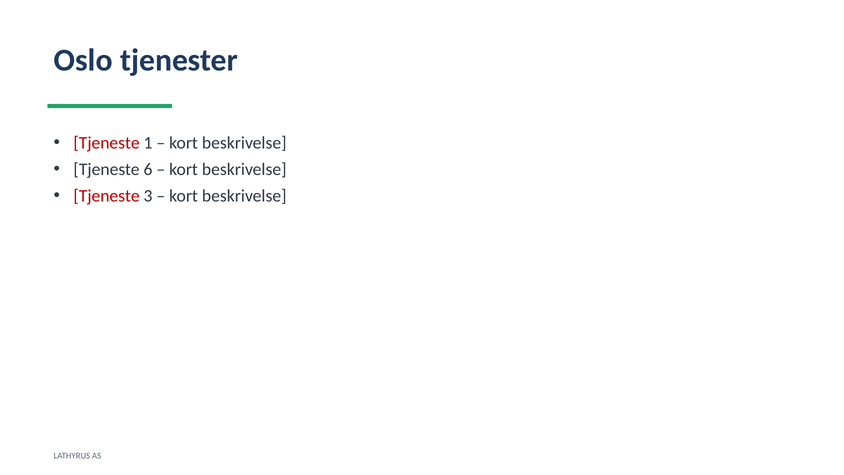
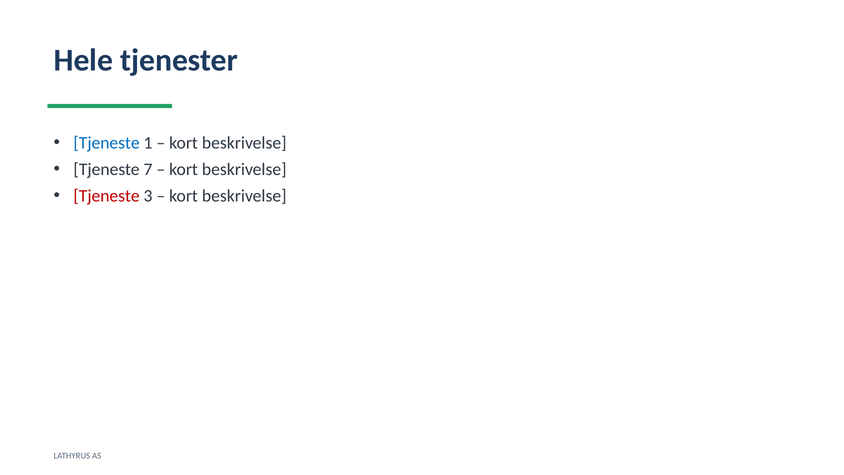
Oslo: Oslo -> Hele
Tjeneste at (107, 143) colour: red -> blue
6: 6 -> 7
